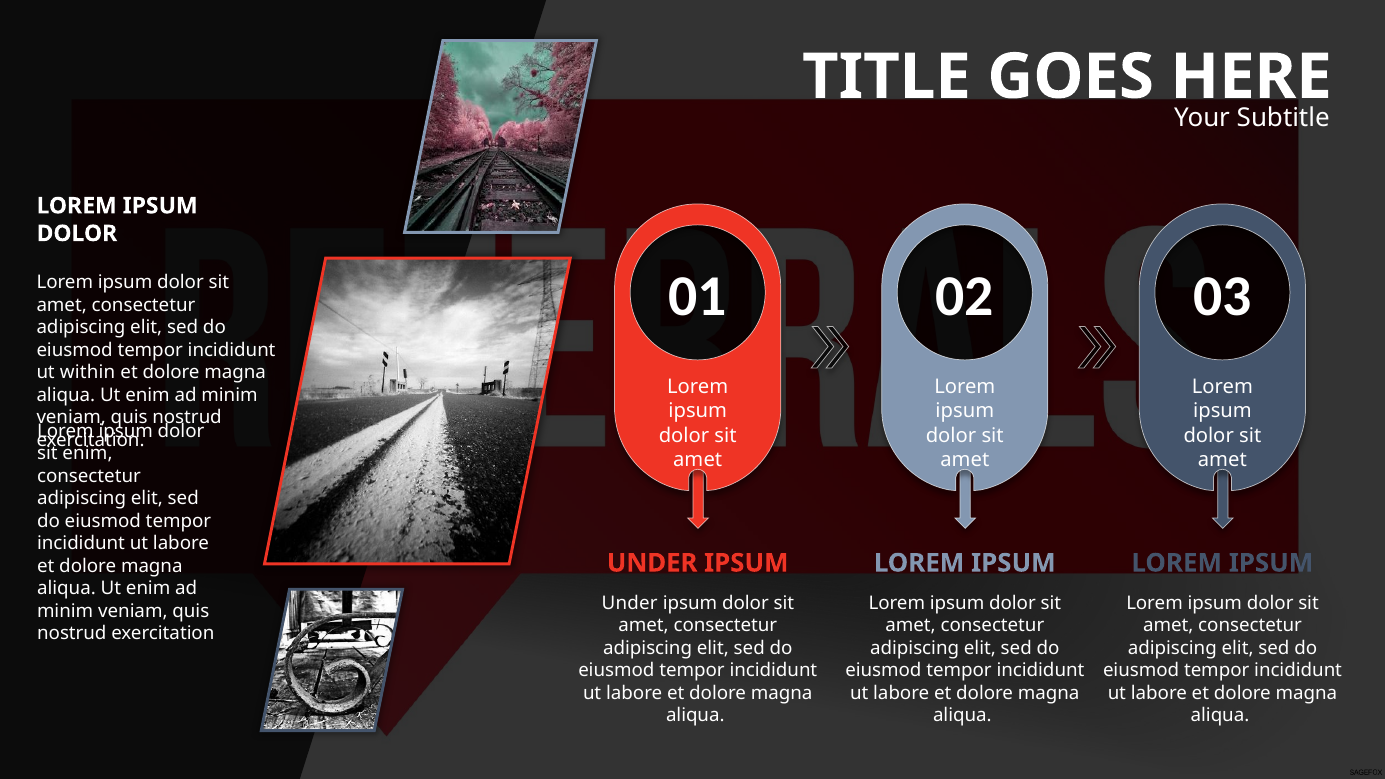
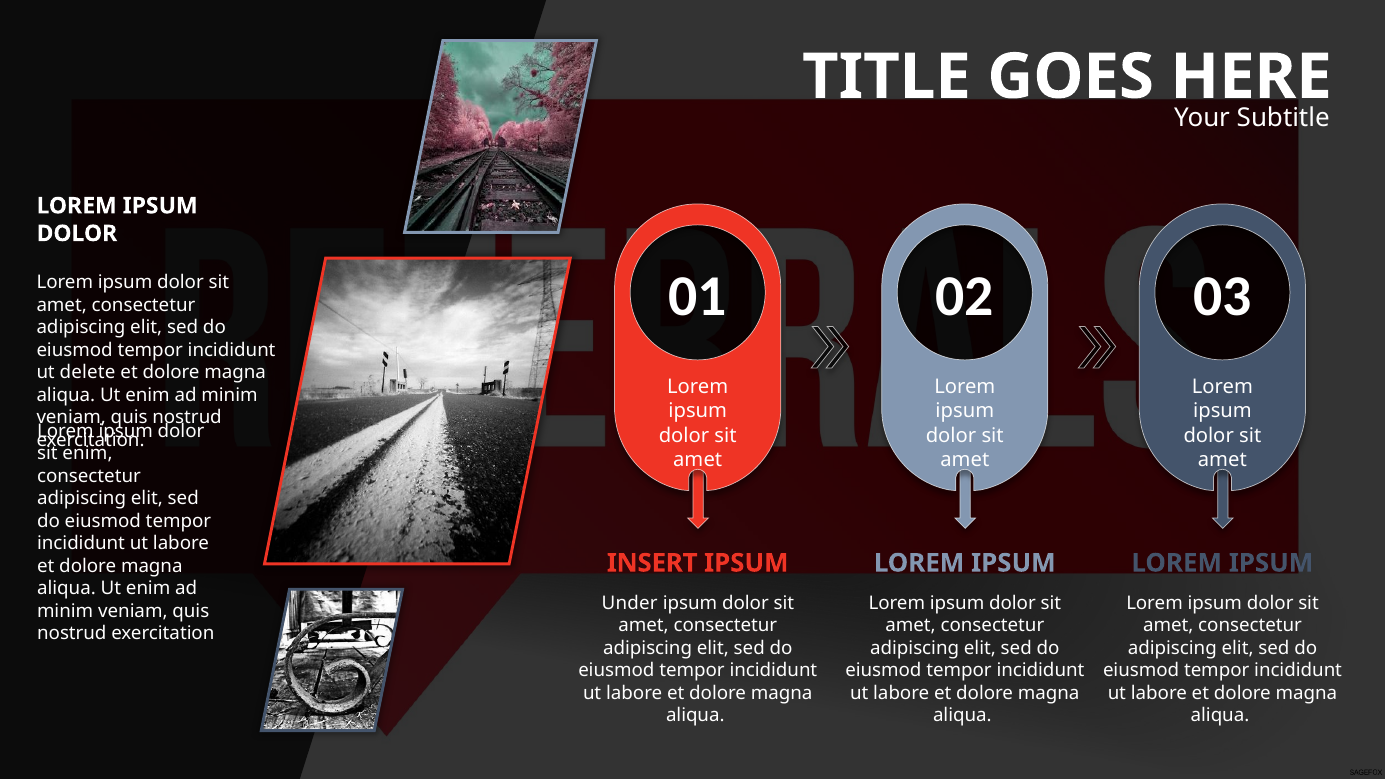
within: within -> delete
UNDER at (652, 563): UNDER -> INSERT
